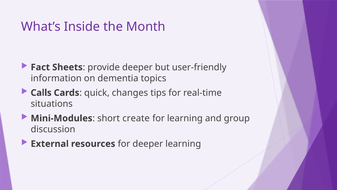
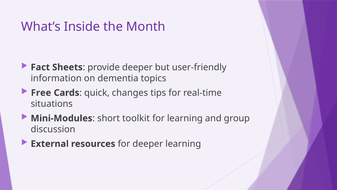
Calls: Calls -> Free
create: create -> toolkit
